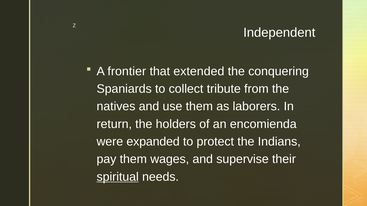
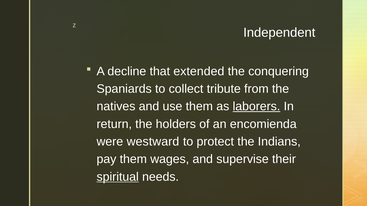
frontier: frontier -> decline
laborers underline: none -> present
expanded: expanded -> westward
